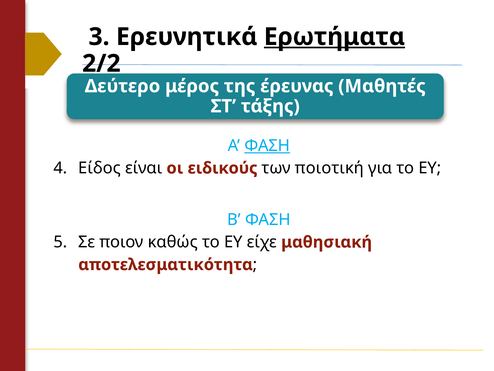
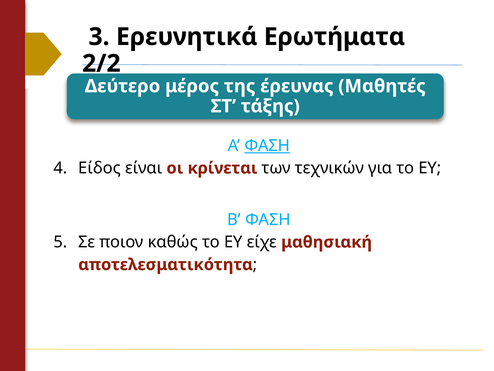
Ερωτήματα underline: present -> none
ειδικούς: ειδικούς -> κρίνεται
ποιοτική: ποιοτική -> τεχνικών
